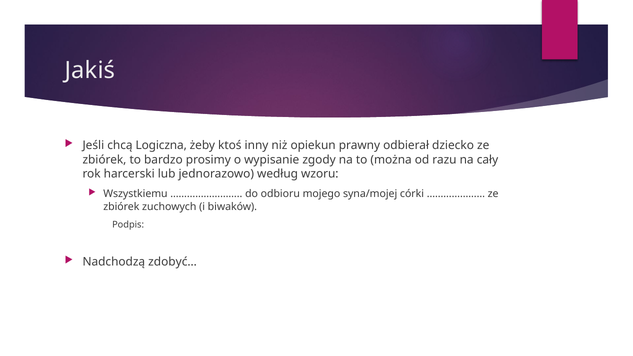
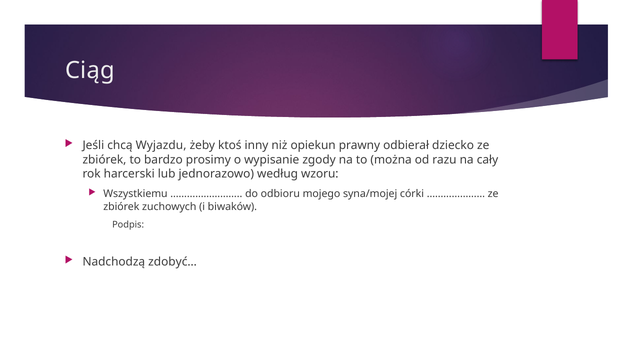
Jakiś: Jakiś -> Ciąg
Logiczna: Logiczna -> Wyjazdu
